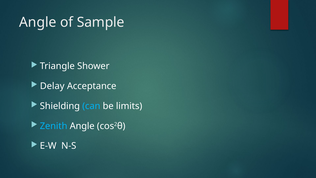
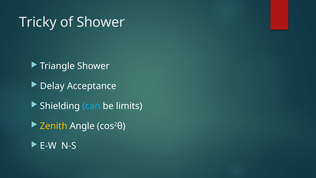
Angle at (38, 22): Angle -> Tricky
of Sample: Sample -> Shower
Zenith colour: light blue -> yellow
